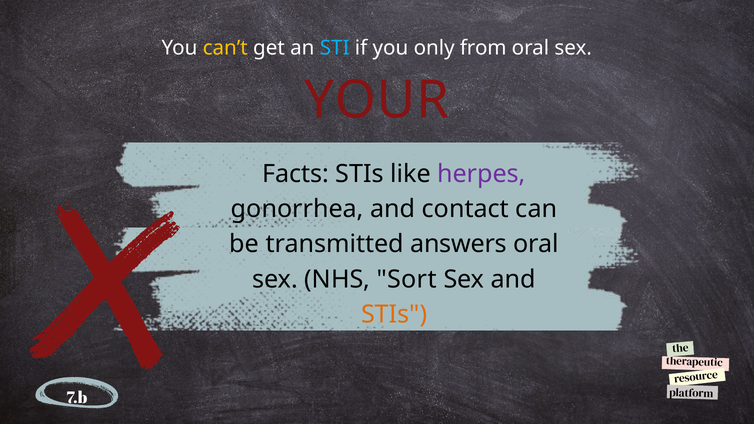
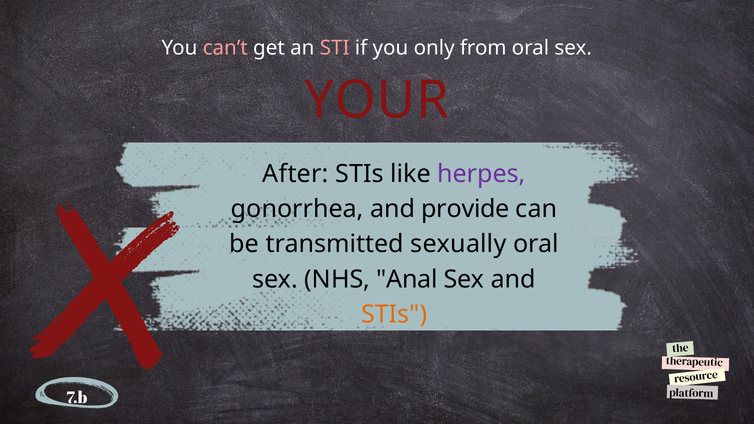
can’t colour: yellow -> pink
STI colour: light blue -> pink
Facts: Facts -> After
contact: contact -> provide
answers: answers -> sexually
Sort: Sort -> Anal
